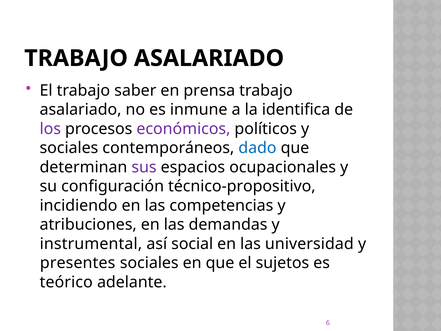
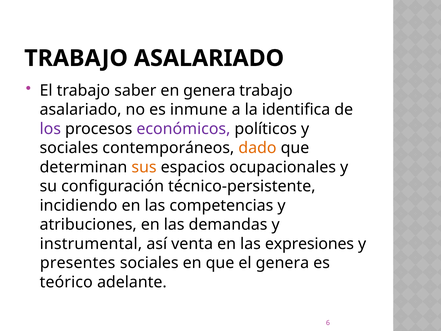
en prensa: prensa -> genera
dado colour: blue -> orange
sus colour: purple -> orange
técnico-propositivo: técnico-propositivo -> técnico-persistente
social: social -> venta
universidad: universidad -> expresiones
el sujetos: sujetos -> genera
